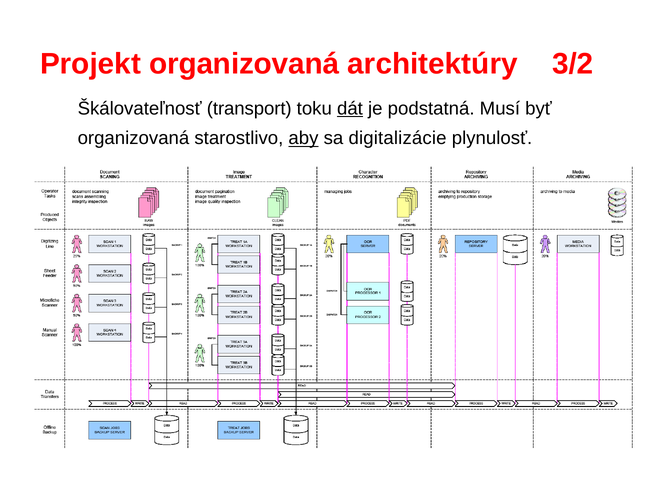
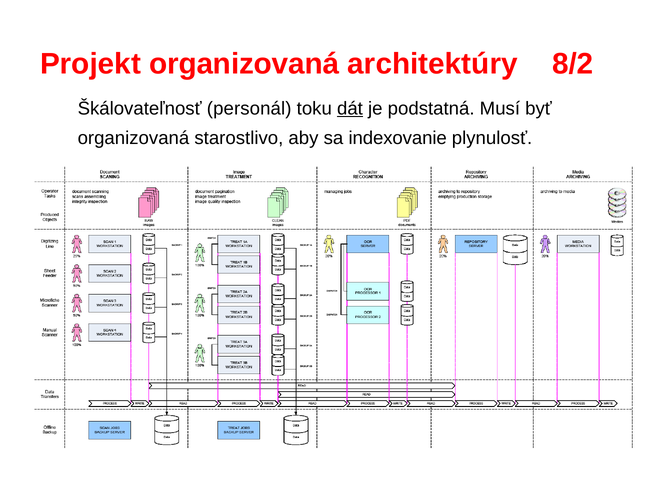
3/2: 3/2 -> 8/2
transport: transport -> personál
aby underline: present -> none
digitalizácie: digitalizácie -> indexovanie
